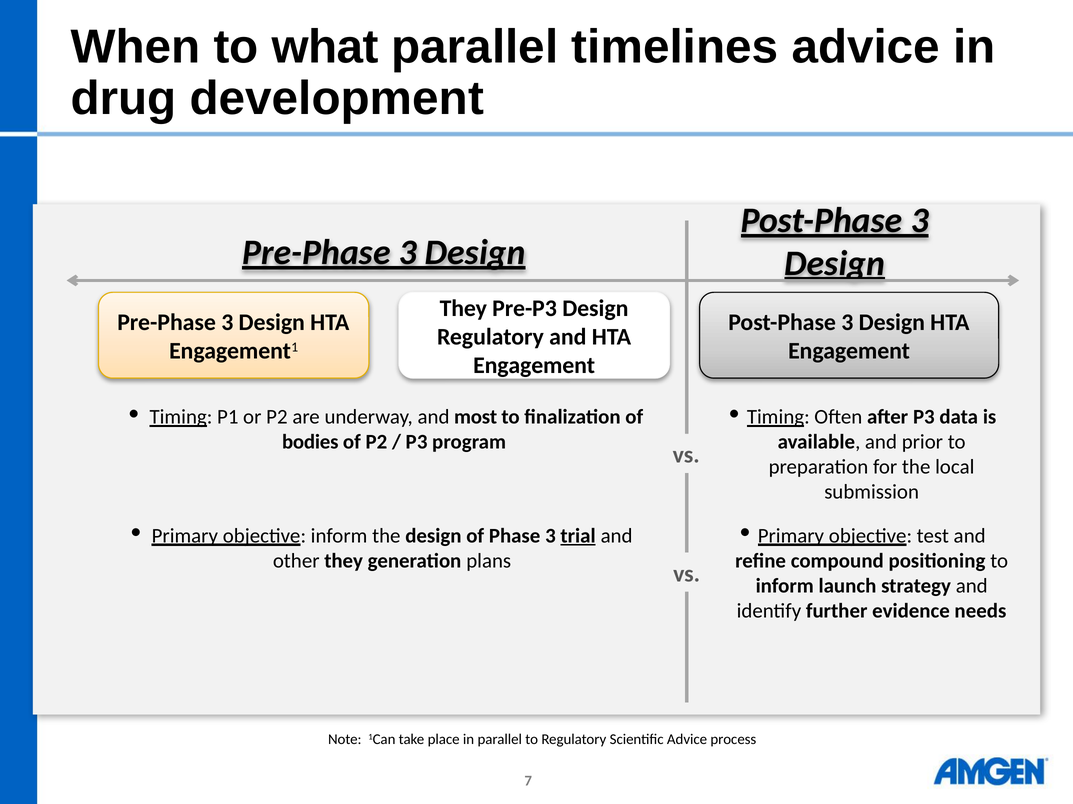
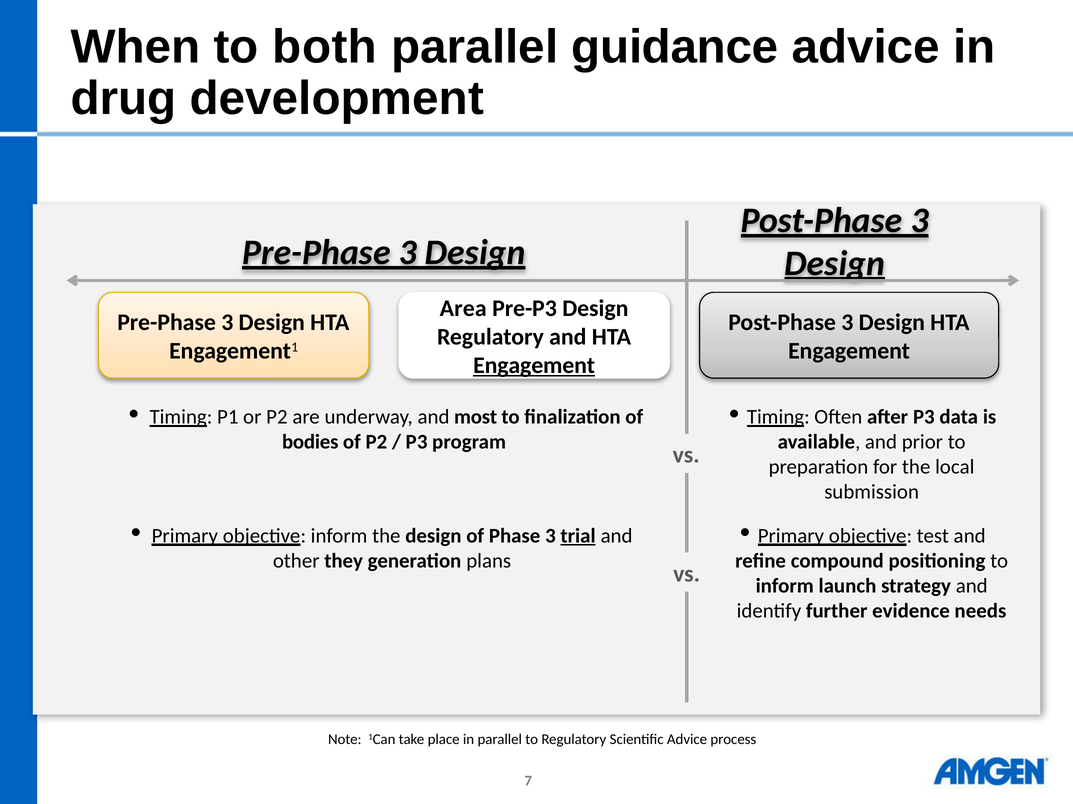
what: what -> both
timelines: timelines -> guidance
They at (463, 309): They -> Area
Engagement at (534, 366) underline: none -> present
